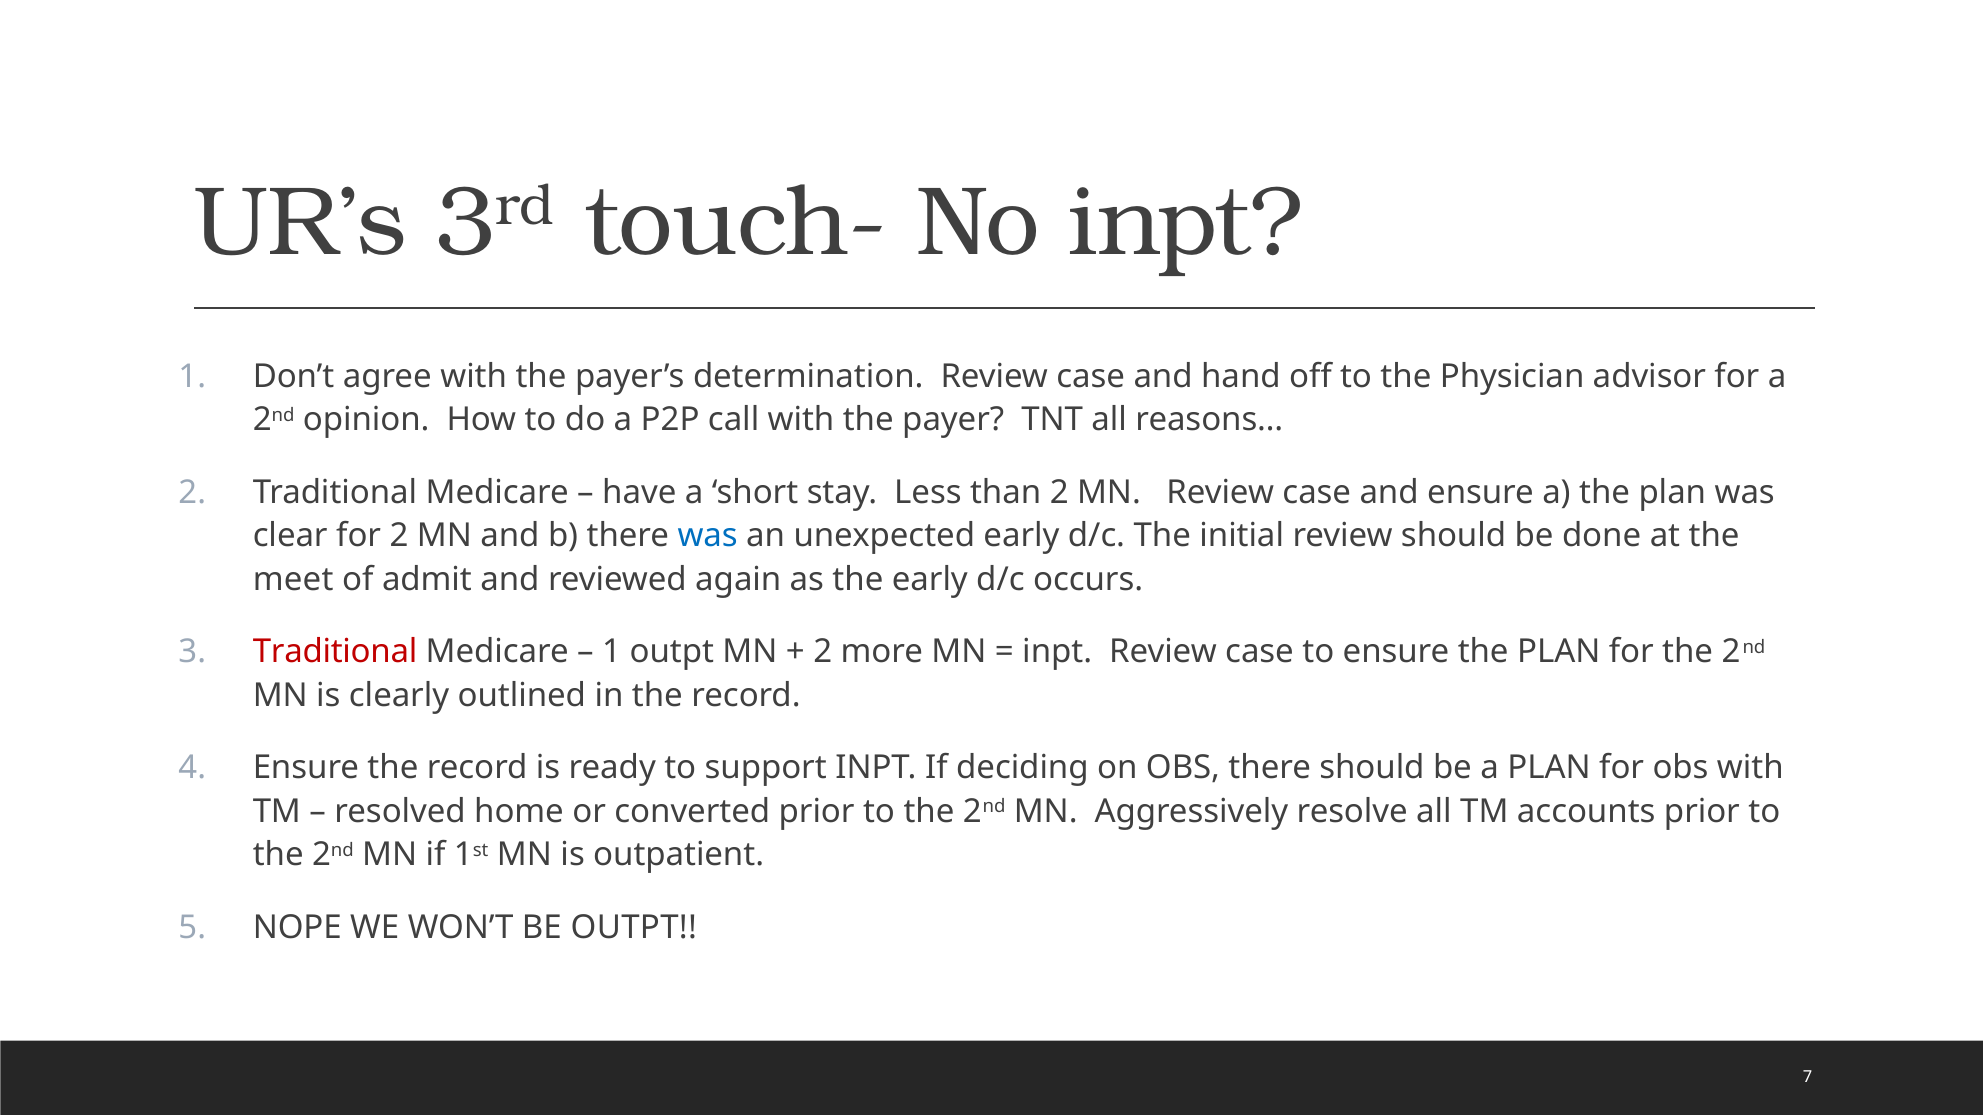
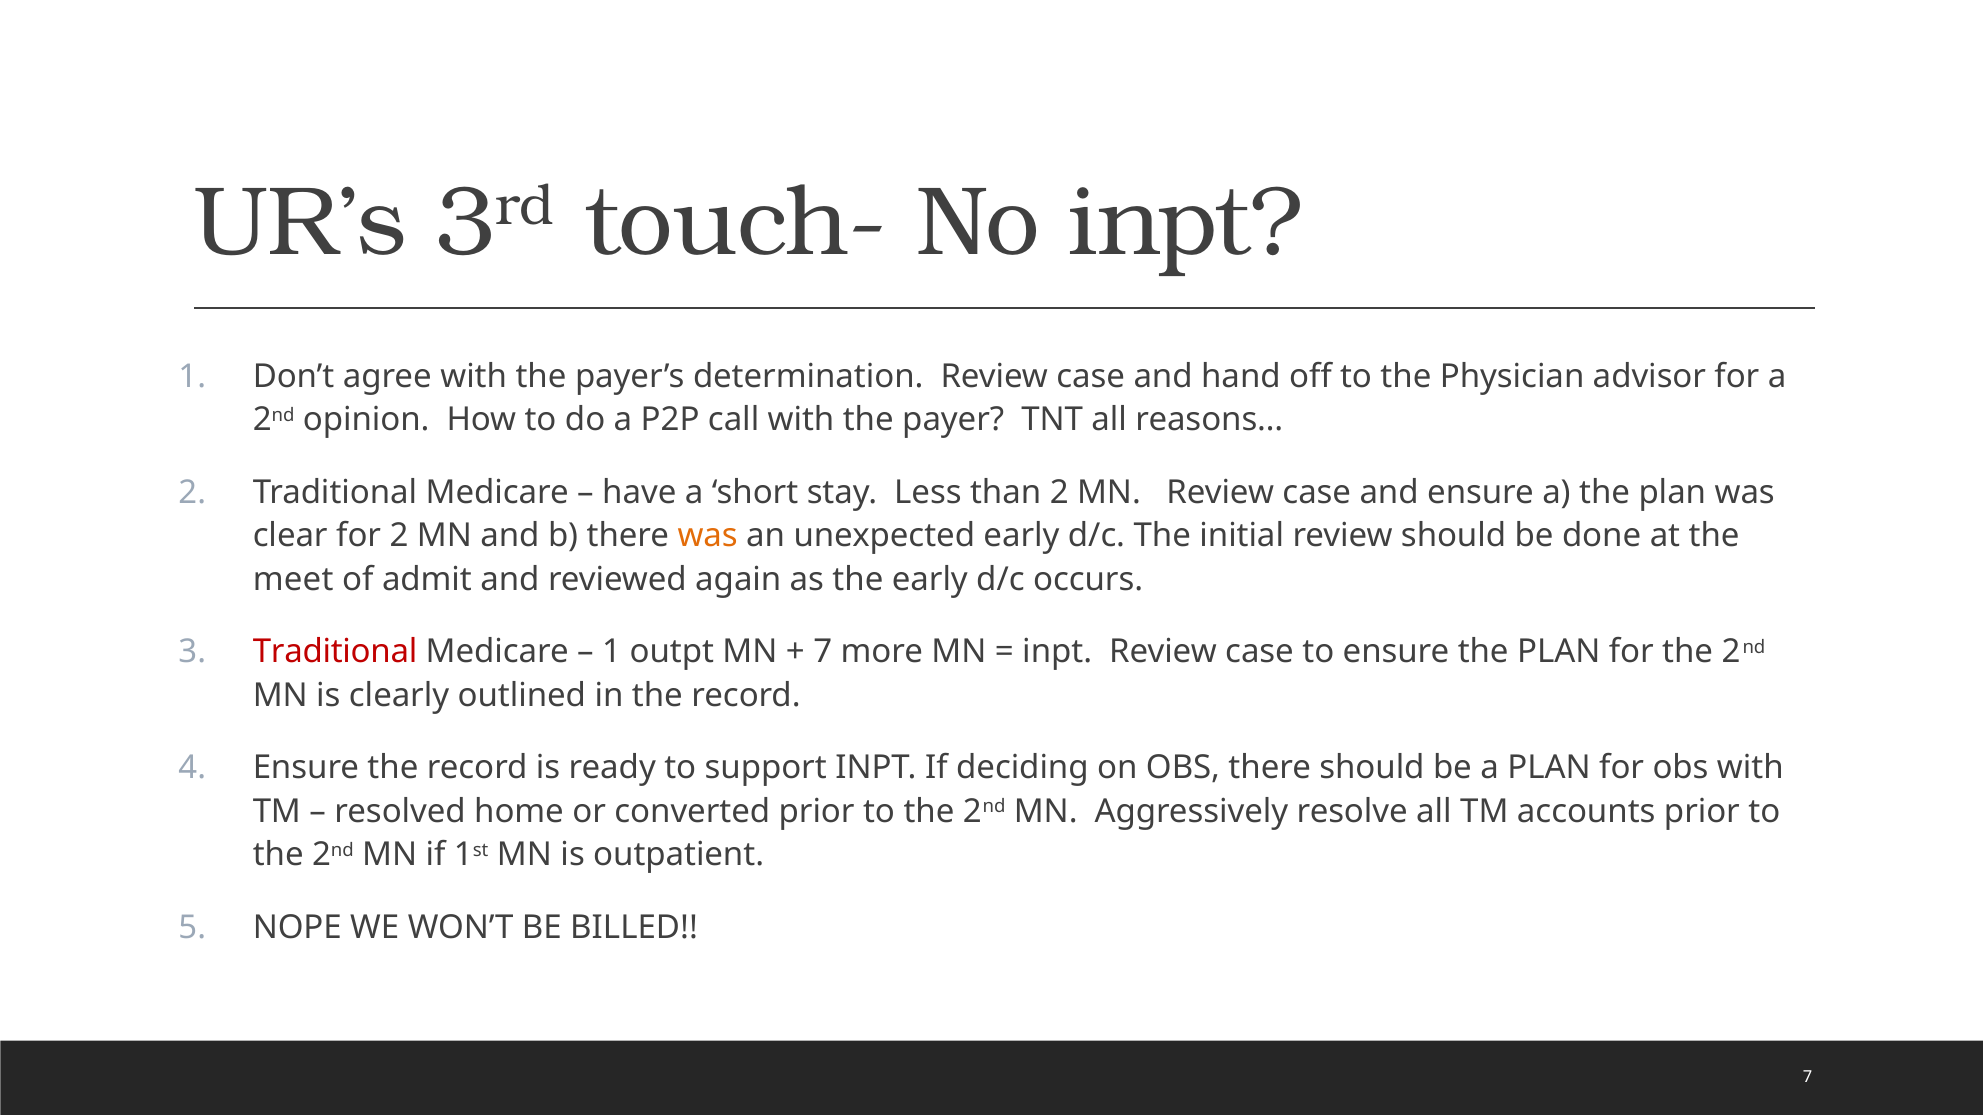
was at (708, 536) colour: blue -> orange
2 at (823, 652): 2 -> 7
BE OUTPT: OUTPT -> BILLED
